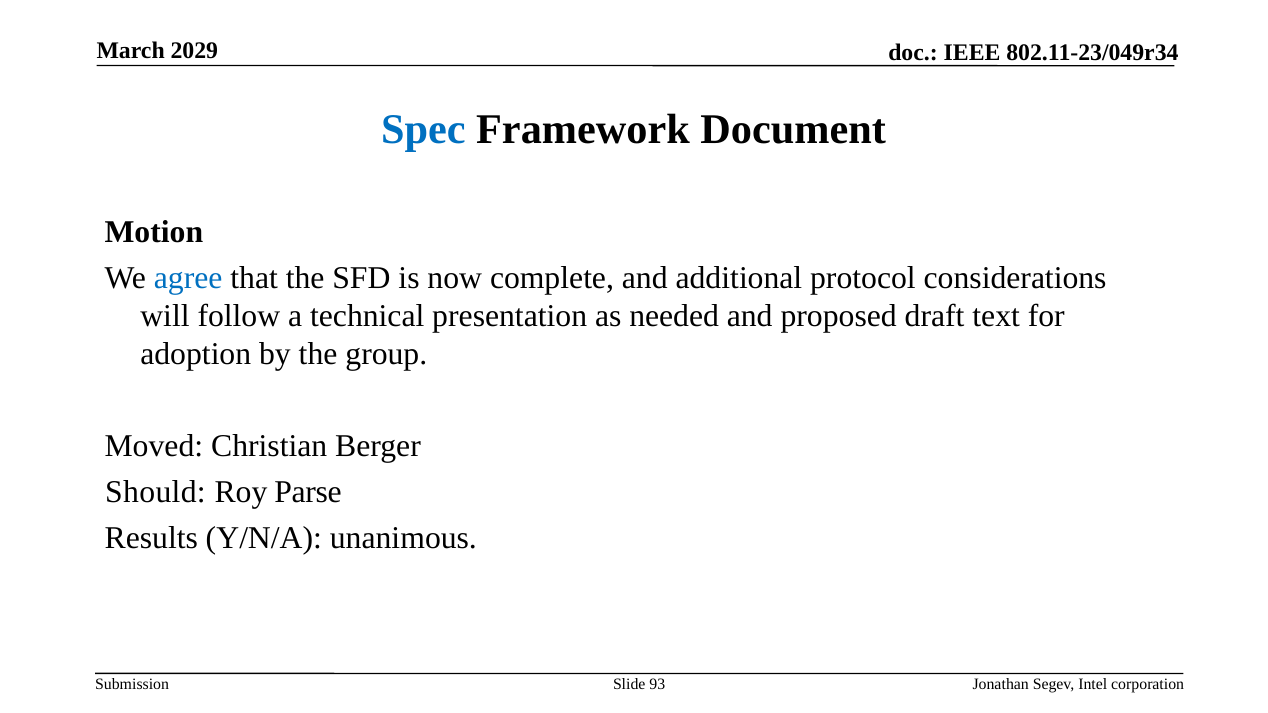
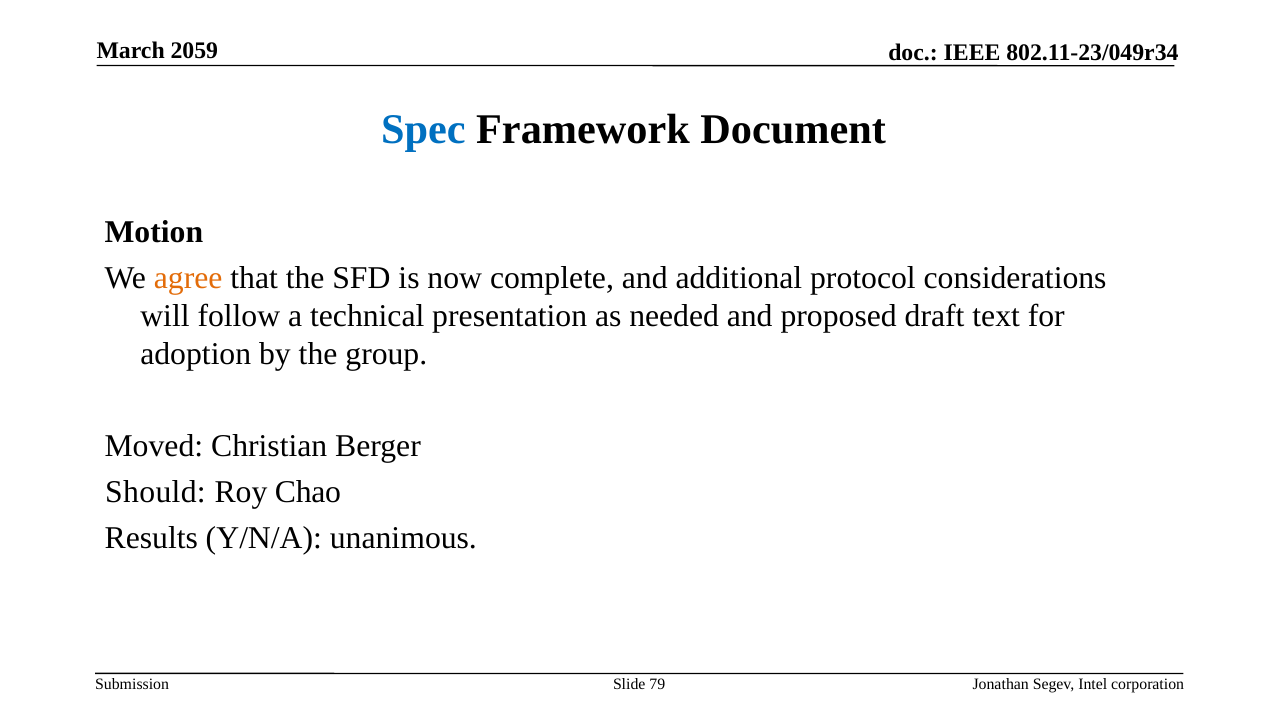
2029: 2029 -> 2059
agree colour: blue -> orange
Parse: Parse -> Chao
93: 93 -> 79
